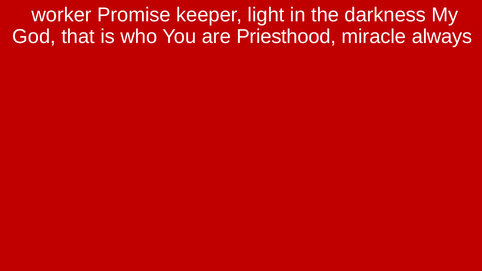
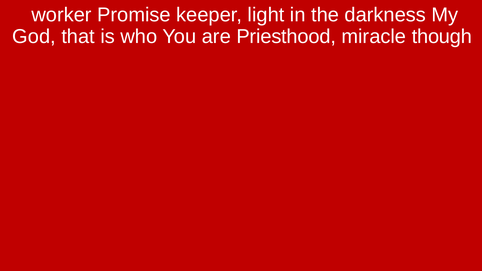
always: always -> though
